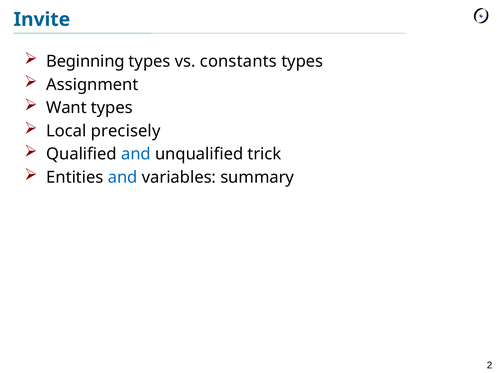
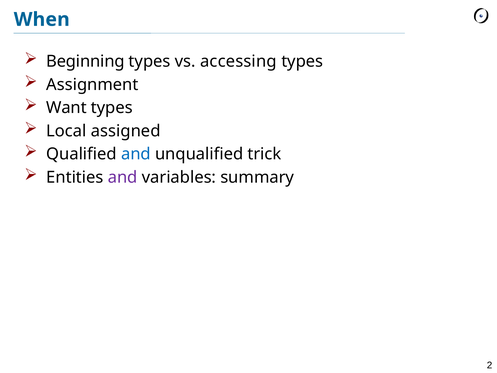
Invite: Invite -> When
constants: constants -> accessing
precisely: precisely -> assigned
and at (123, 177) colour: blue -> purple
